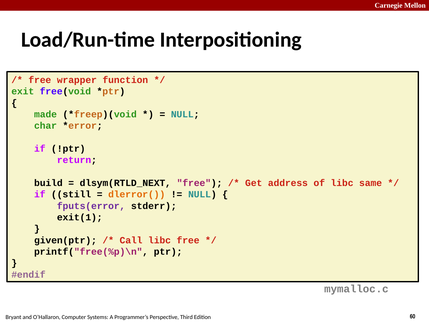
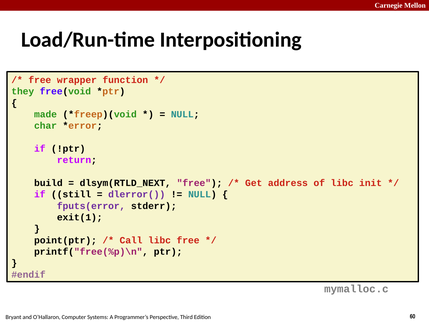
exit: exit -> they
same: same -> init
dlerror( colour: orange -> purple
given(ptr: given(ptr -> point(ptr
